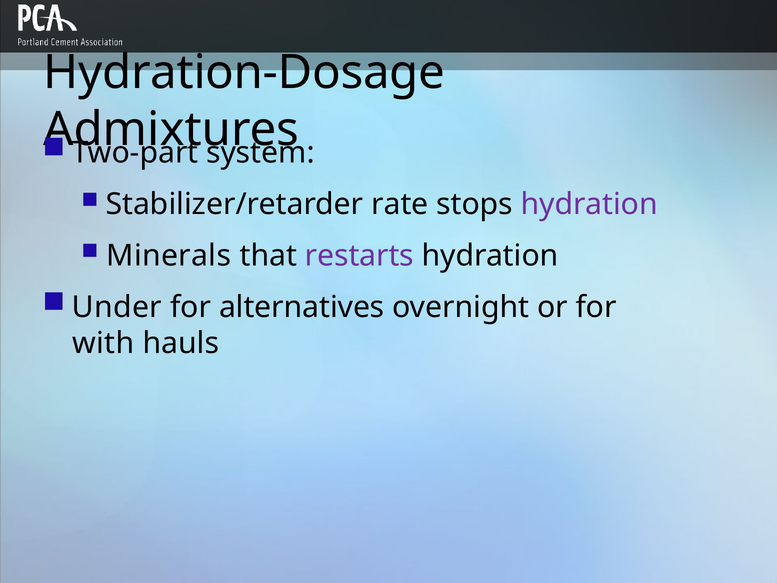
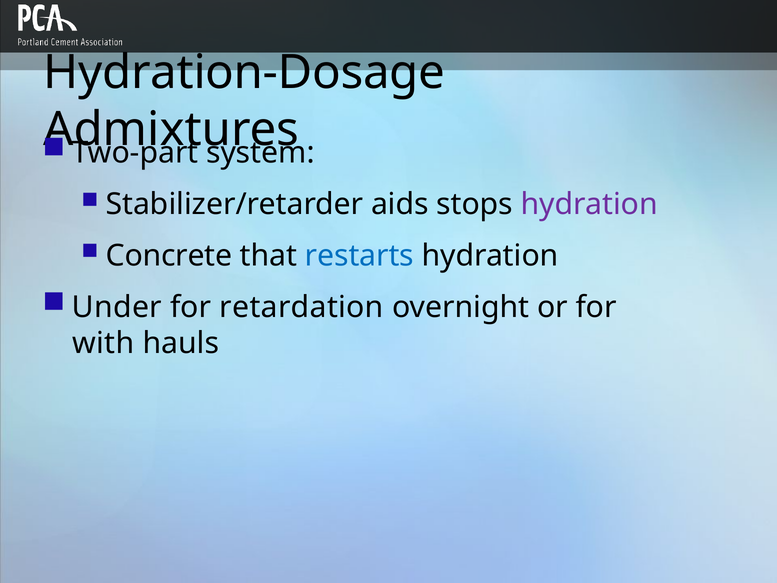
rate: rate -> aids
Minerals: Minerals -> Concrete
restarts colour: purple -> blue
alternatives: alternatives -> retardation
